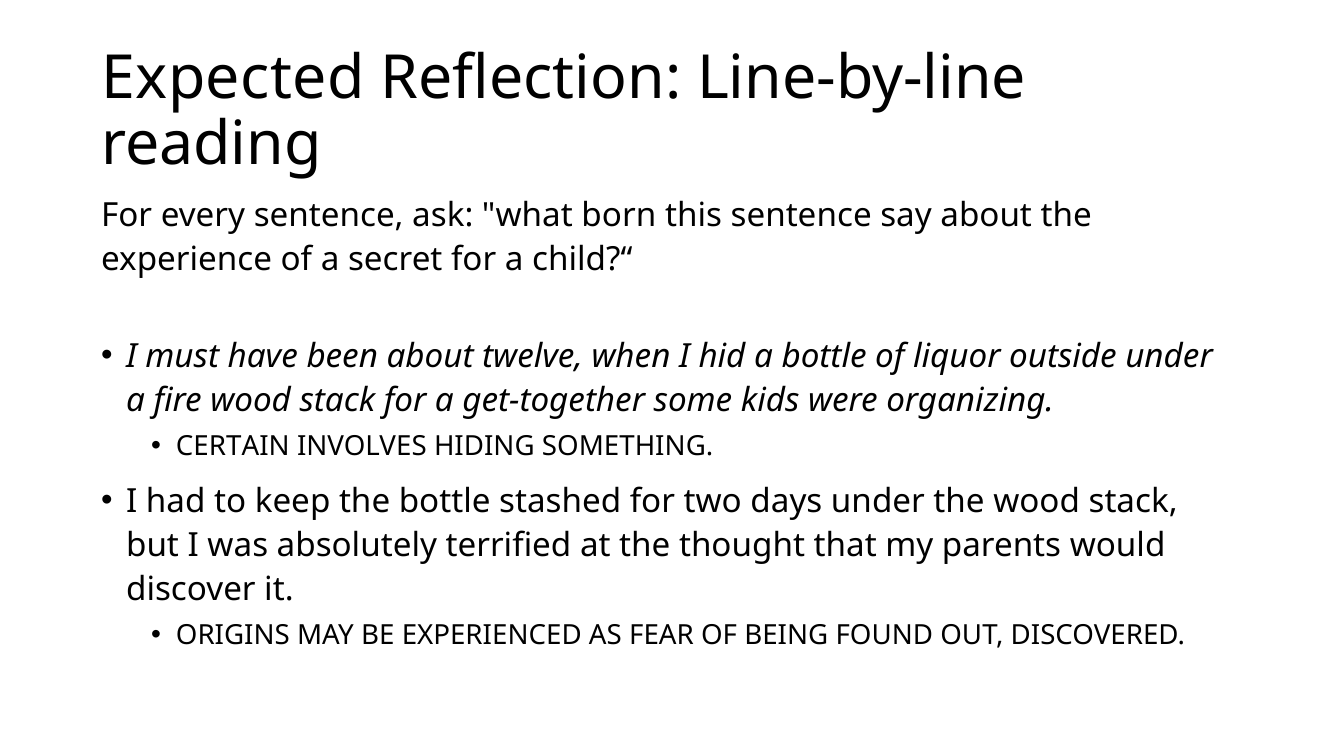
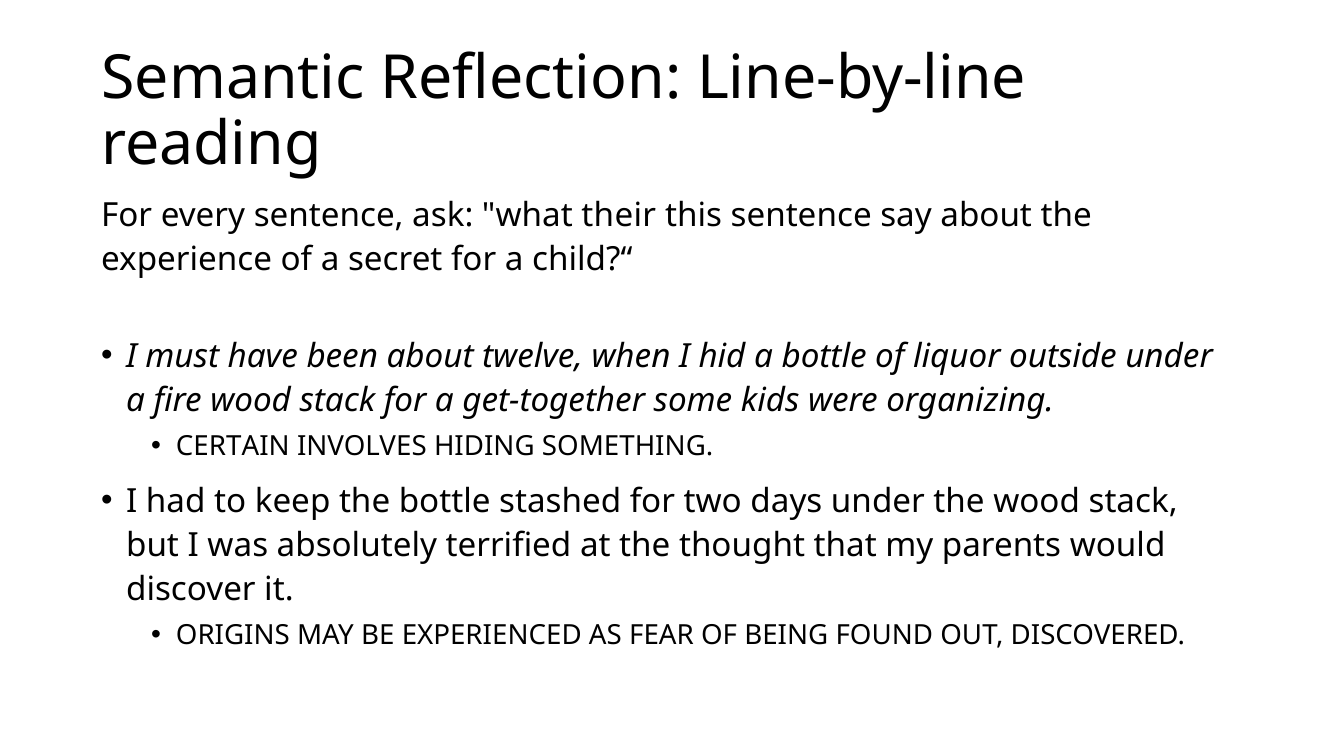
Expected: Expected -> Semantic
born: born -> their
